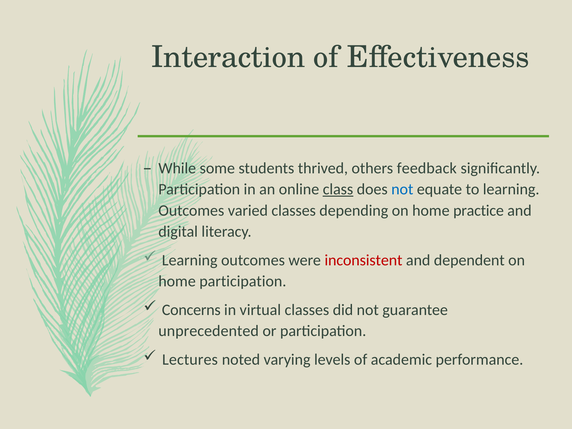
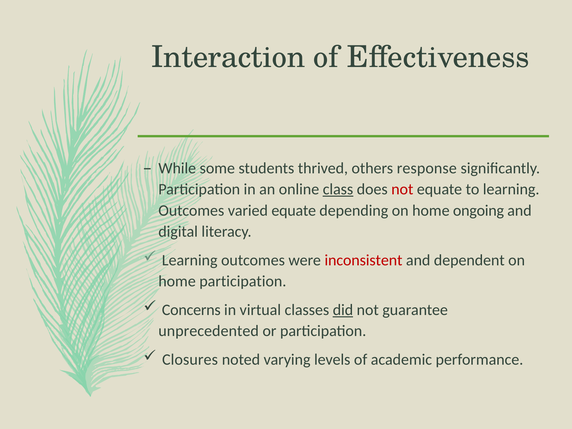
feedback: feedback -> response
not at (402, 189) colour: blue -> red
varied classes: classes -> equate
practice: practice -> ongoing
did underline: none -> present
Lectures: Lectures -> Closures
